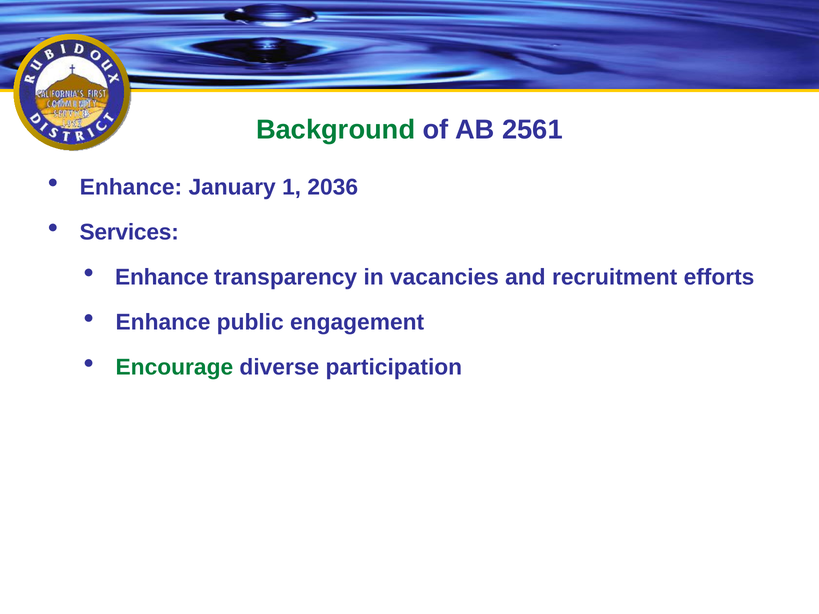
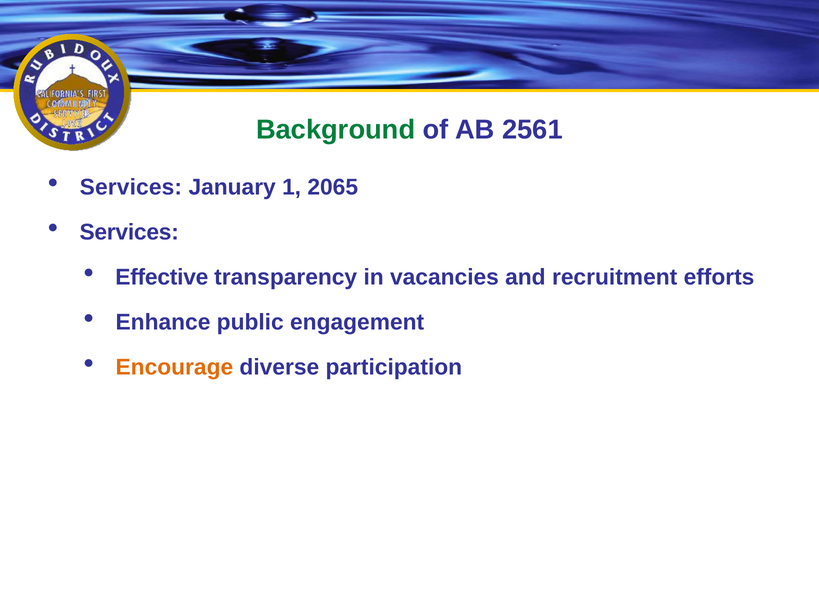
Enhance at (131, 187): Enhance -> Services
2036: 2036 -> 2065
Enhance at (162, 277): Enhance -> Effective
Encourage colour: green -> orange
